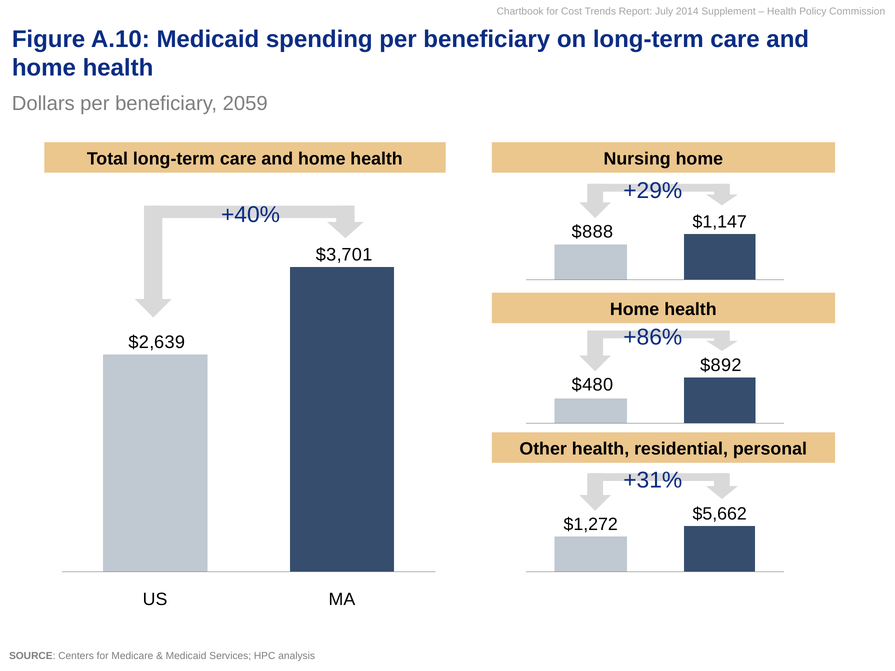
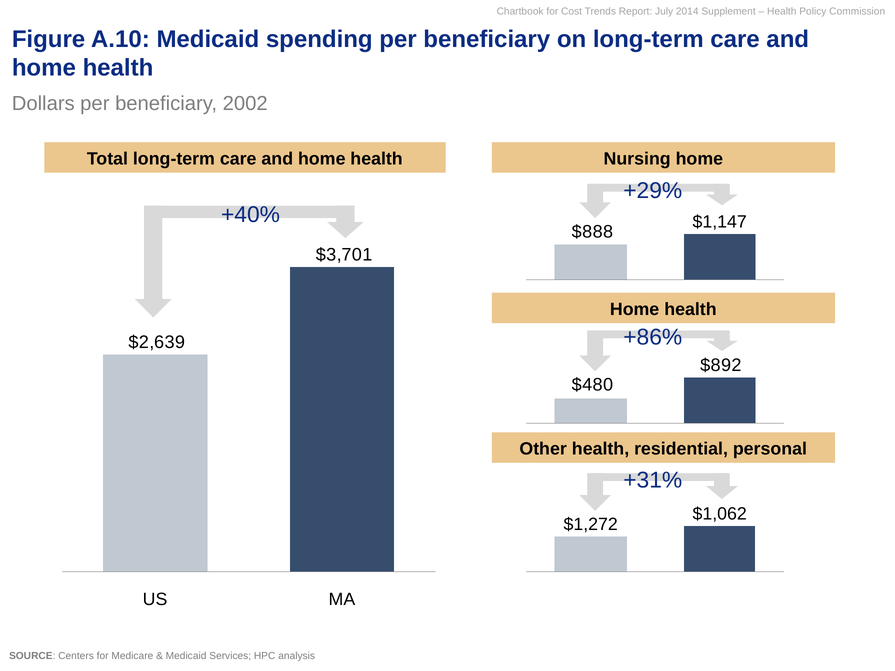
2059: 2059 -> 2002
$5,662: $5,662 -> $1,062
